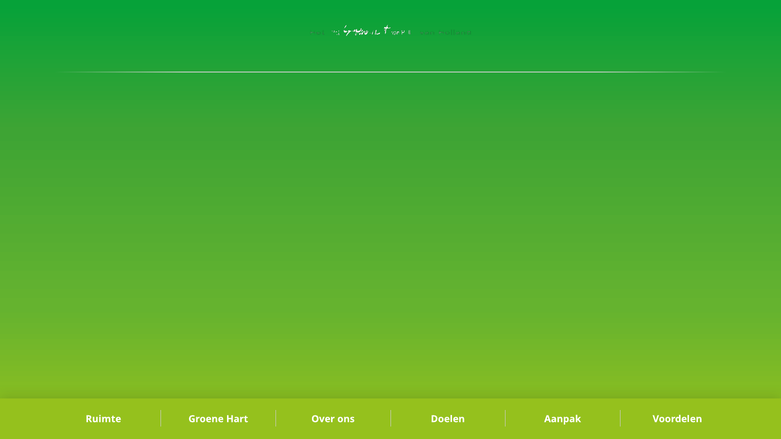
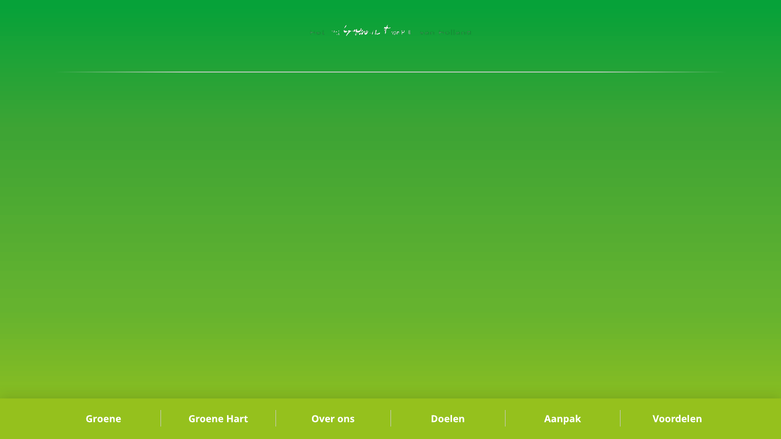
Ruimte at (103, 419): Ruimte -> Groene
